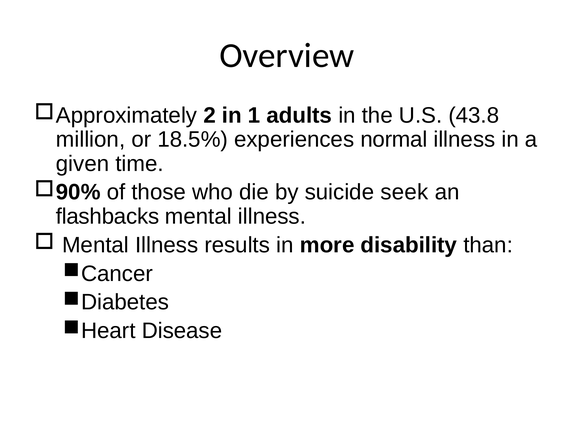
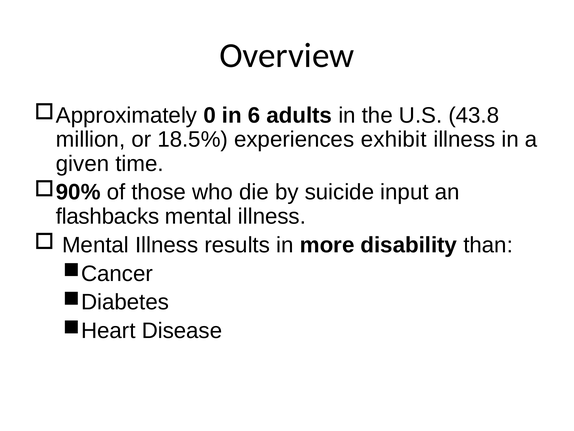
2: 2 -> 0
1: 1 -> 6
normal: normal -> exhibit
seek: seek -> input
